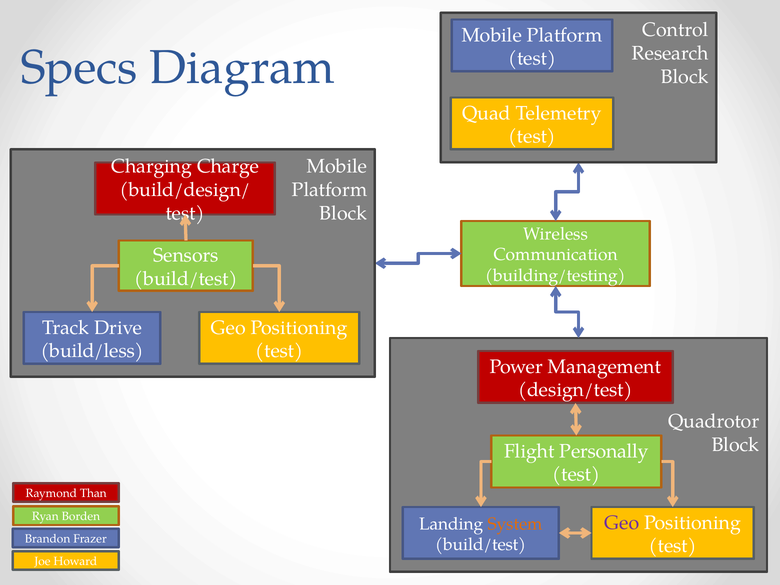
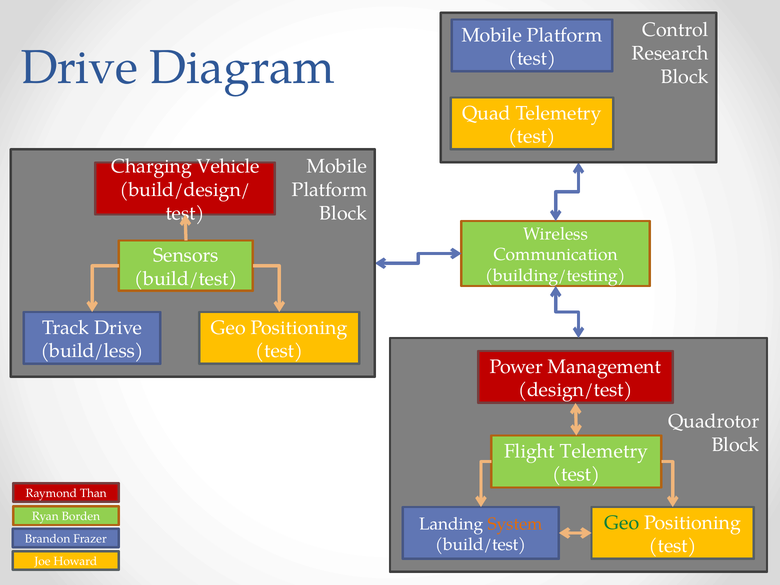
Specs at (79, 67): Specs -> Drive
Charge: Charge -> Vehicle
Flight Personally: Personally -> Telemetry
Geo at (622, 523) colour: purple -> green
